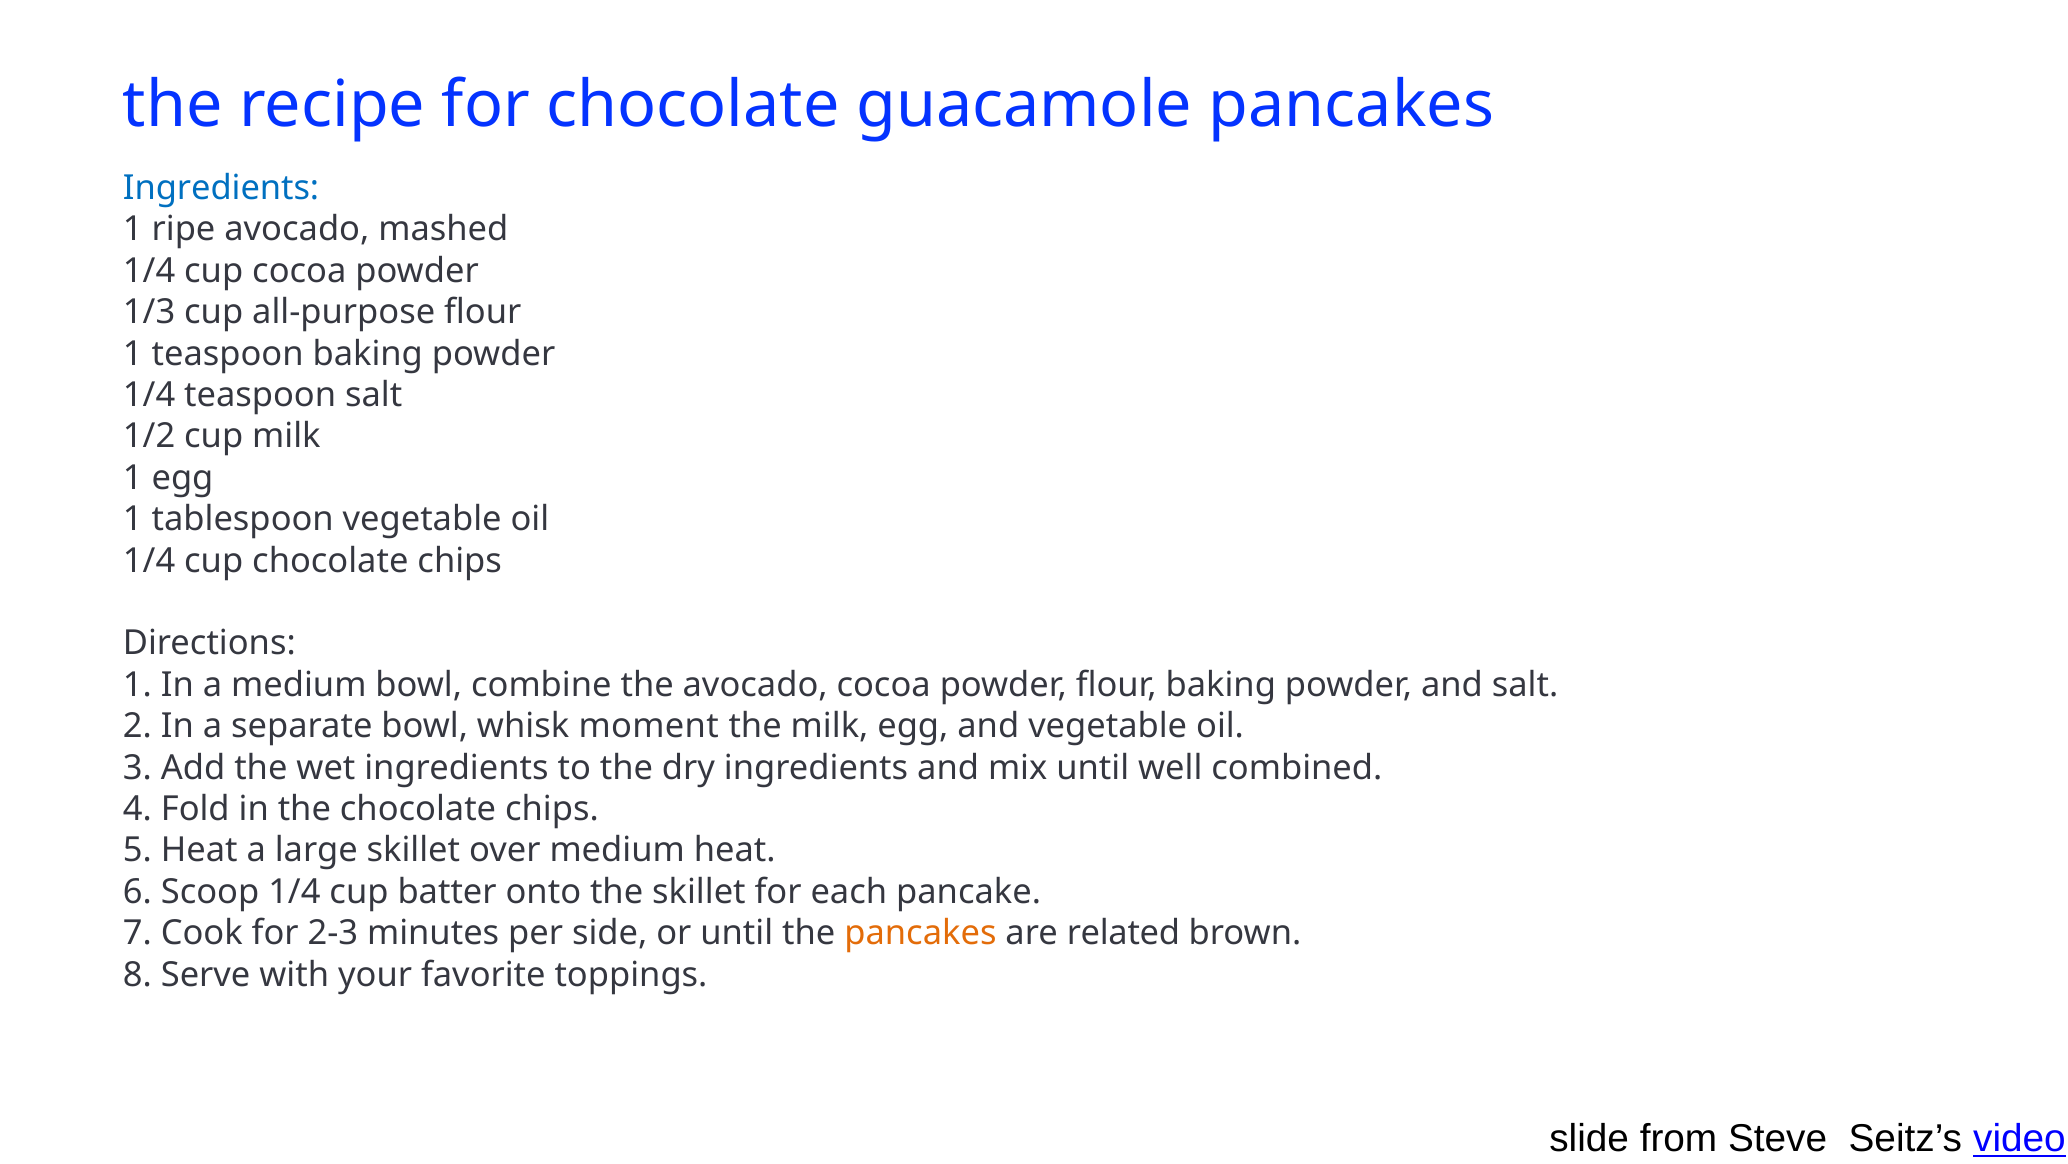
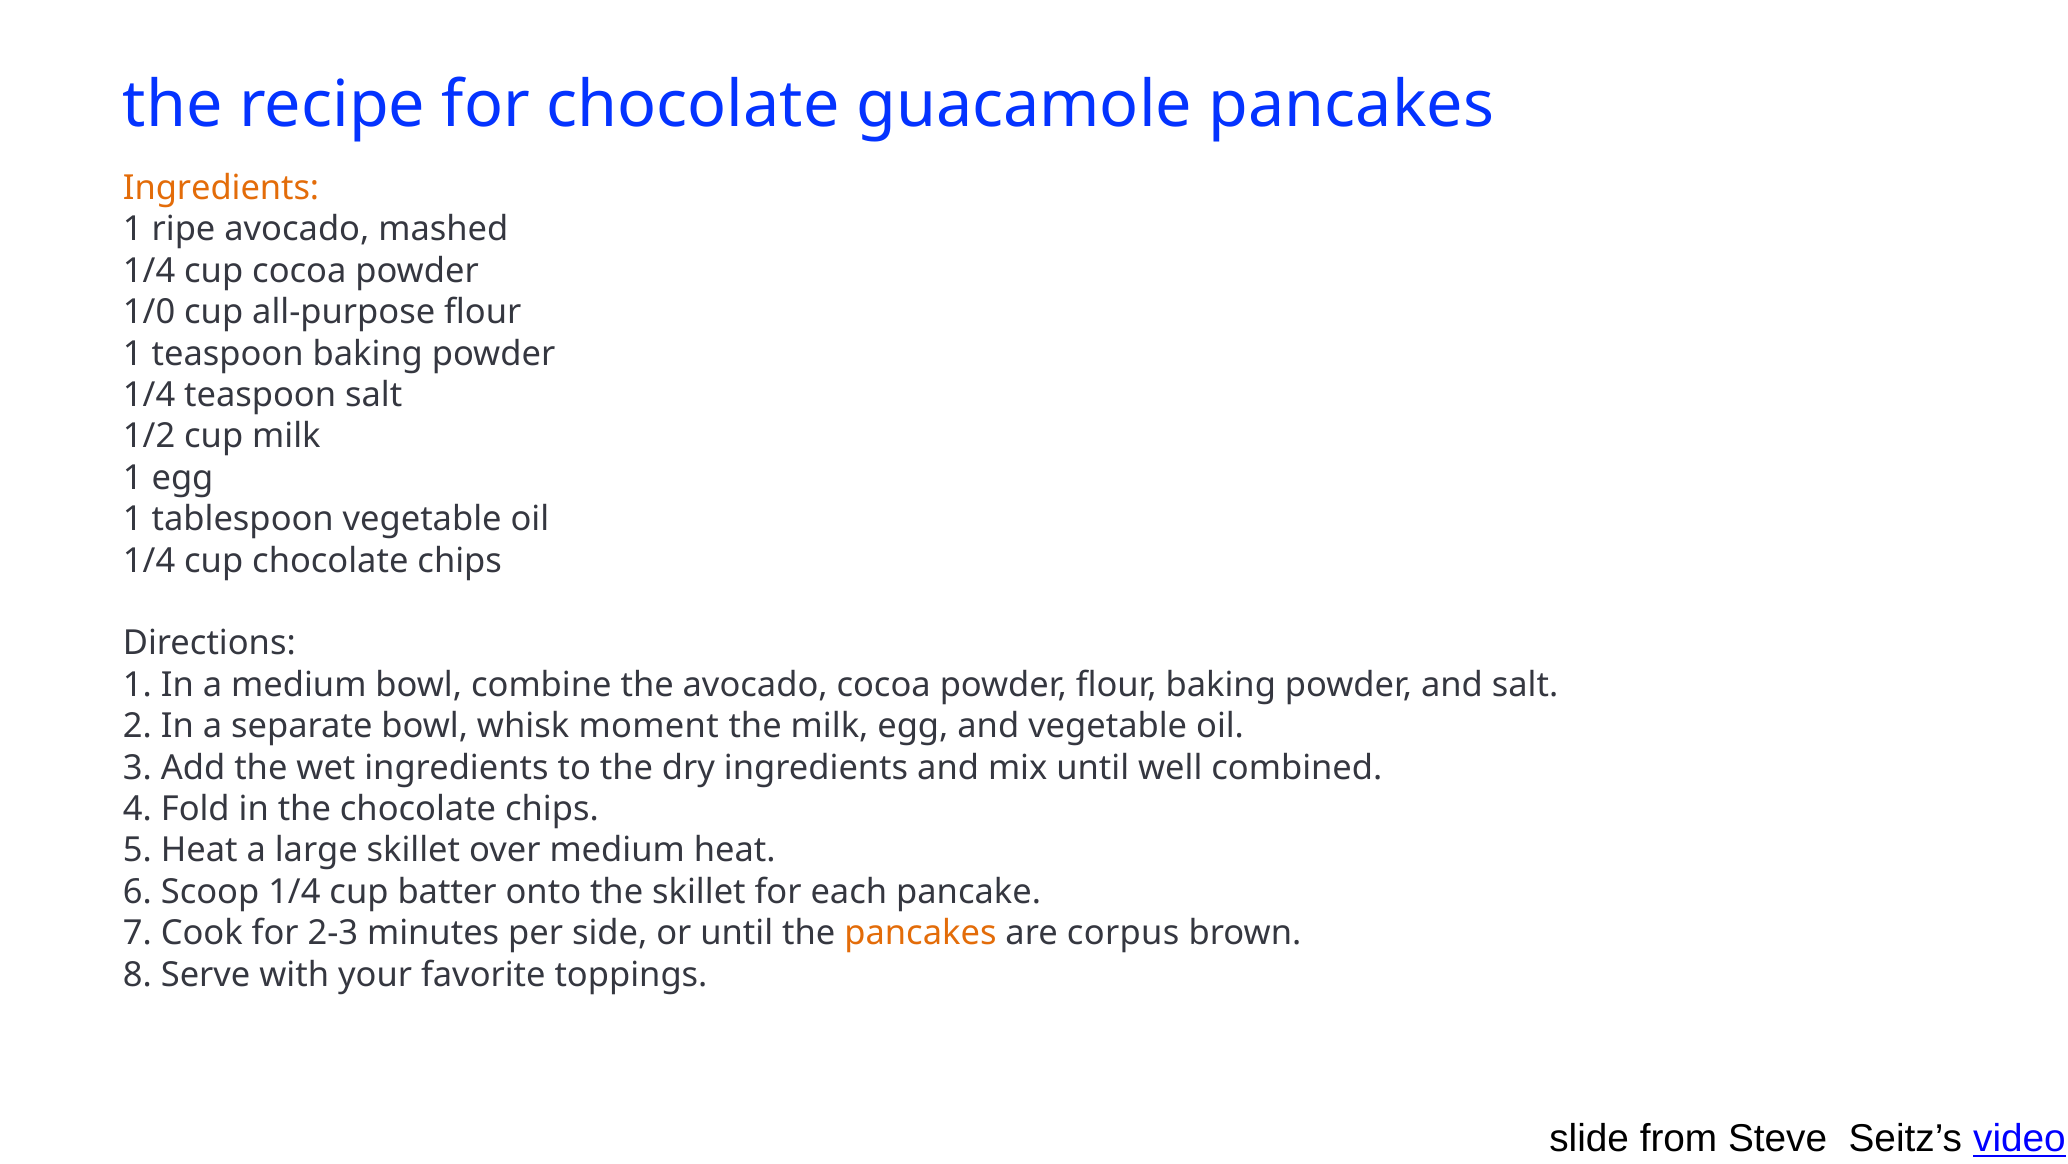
Ingredients at (221, 188) colour: blue -> orange
1/3: 1/3 -> 1/0
related: related -> corpus
